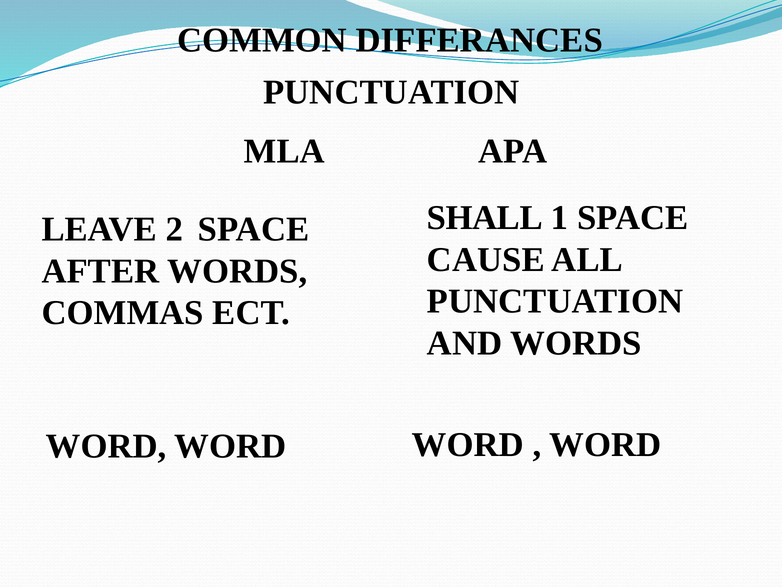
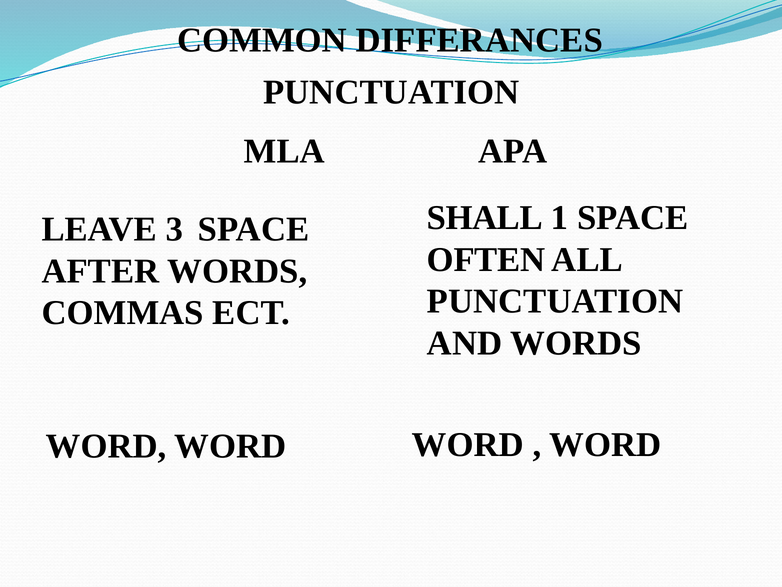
2: 2 -> 3
CAUSE: CAUSE -> OFTEN
